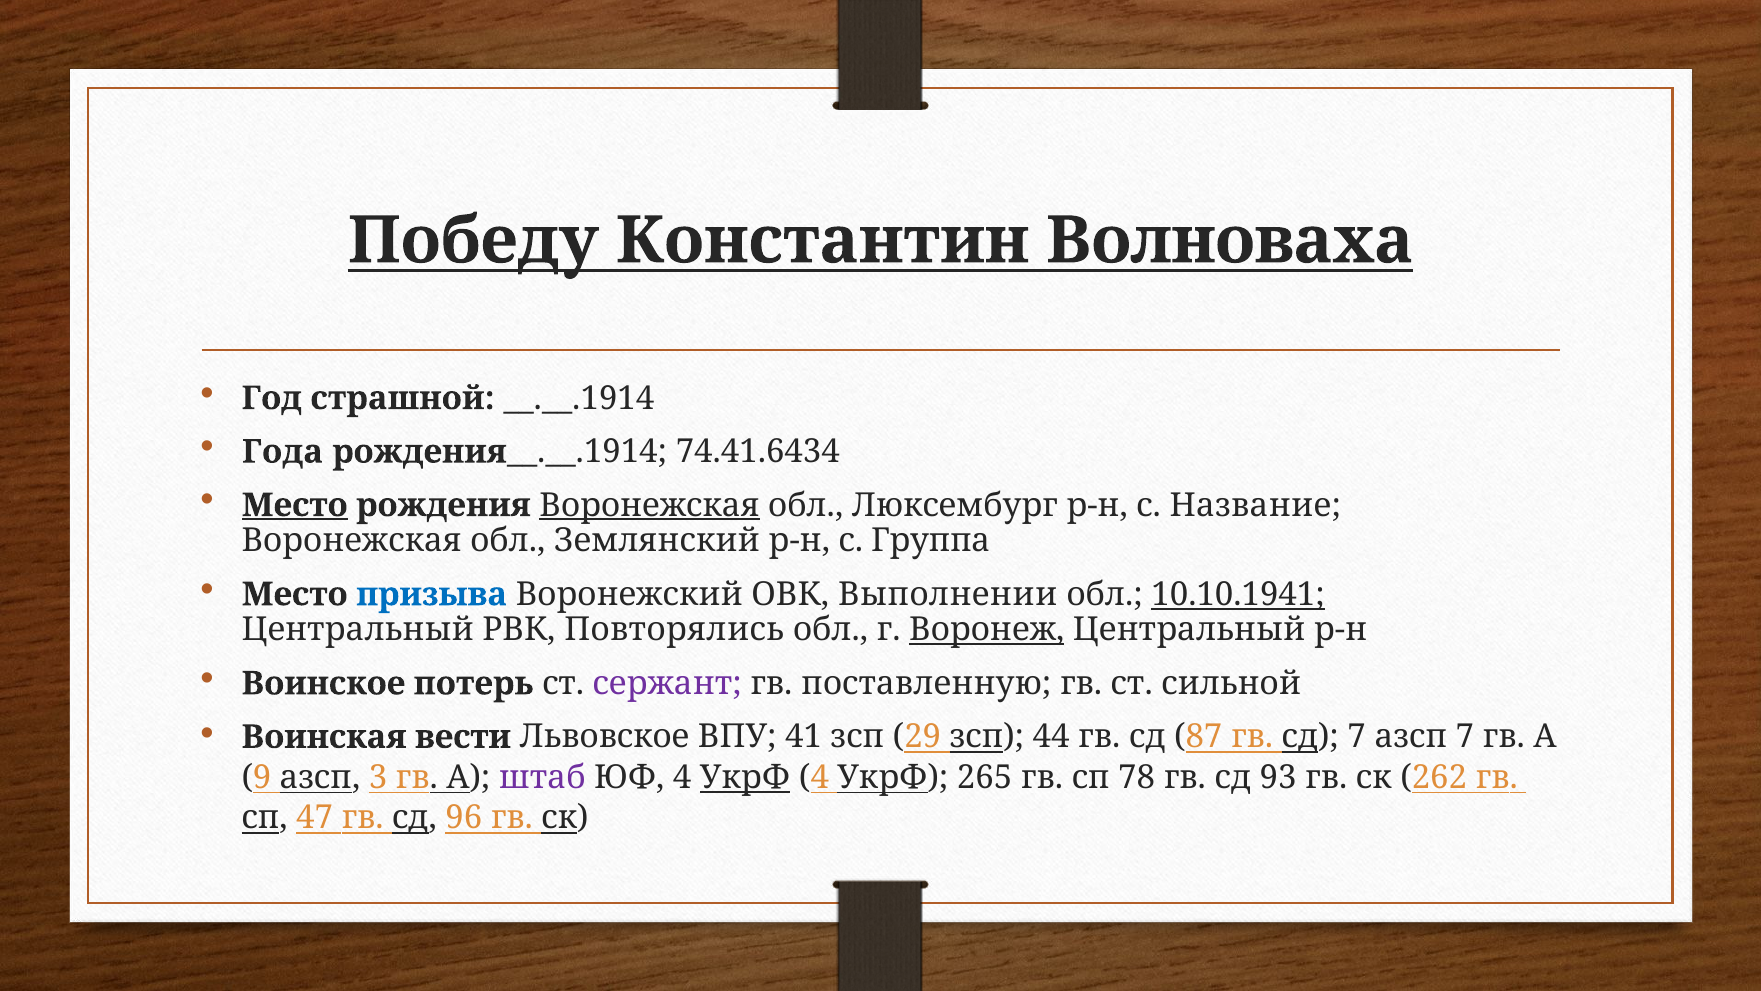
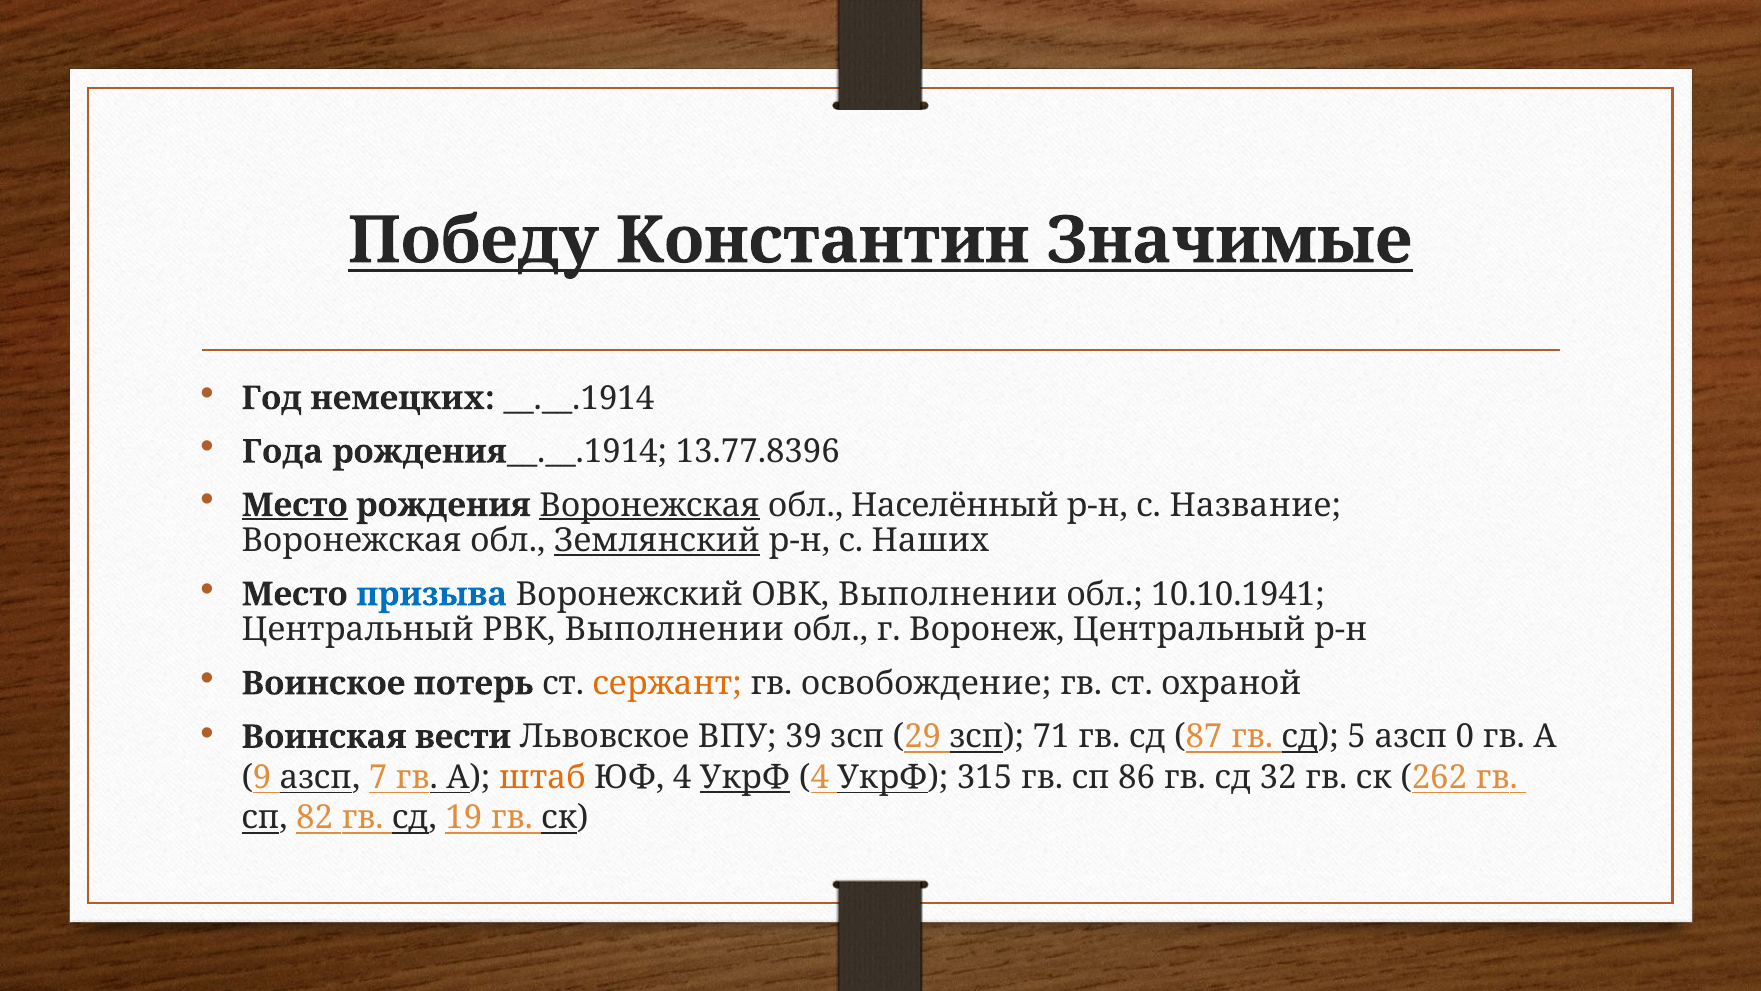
Волноваха: Волноваха -> Значимые
страшной: страшной -> немецких
74.41.6434: 74.41.6434 -> 13.77.8396
Люксембург: Люксембург -> Населённый
Землянский underline: none -> present
Группа: Группа -> Наших
10.10.1941 underline: present -> none
РВК Повторялись: Повторялись -> Выполнении
Воронеж underline: present -> none
сержант colour: purple -> orange
поставленную: поставленную -> освобождение
сильной: сильной -> охраной
41: 41 -> 39
44: 44 -> 71
сд 7: 7 -> 5
азсп 7: 7 -> 0
3: 3 -> 7
штаб colour: purple -> orange
265: 265 -> 315
78: 78 -> 86
93: 93 -> 32
47: 47 -> 82
96: 96 -> 19
